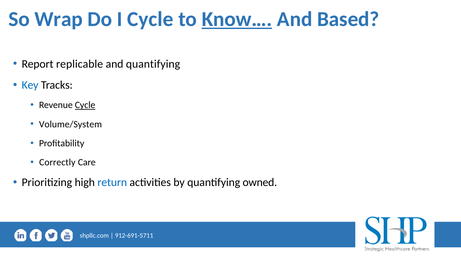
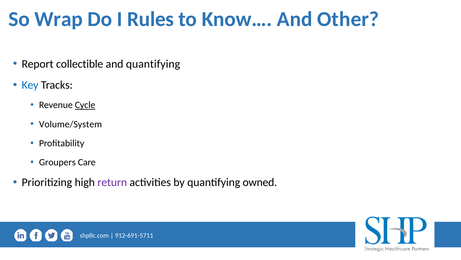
I Cycle: Cycle -> Rules
Know… underline: present -> none
Based: Based -> Other
replicable: replicable -> collectible
Correctly: Correctly -> Groupers
return colour: blue -> purple
